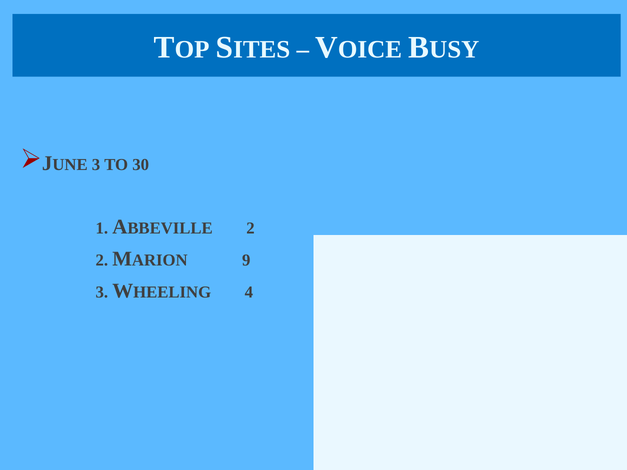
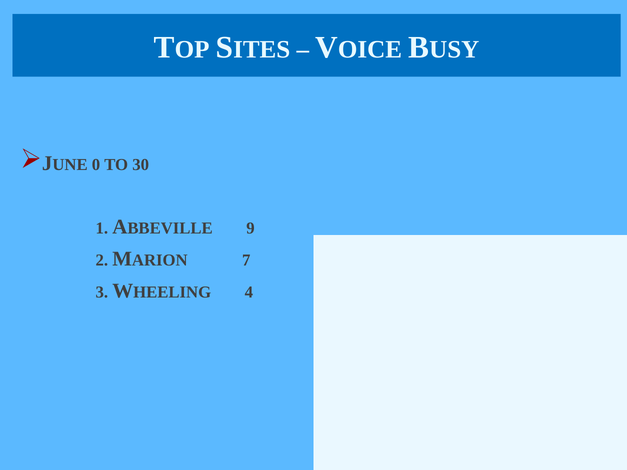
3 at (96, 165): 3 -> 0
2 at (251, 229): 2 -> 9
9: 9 -> 7
